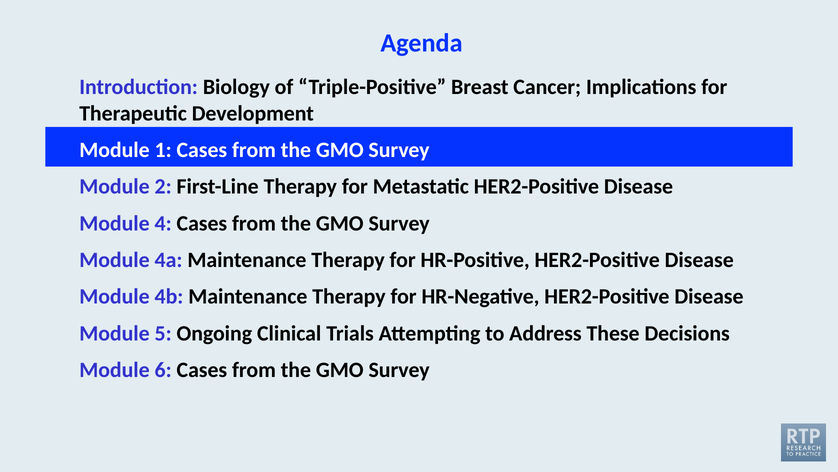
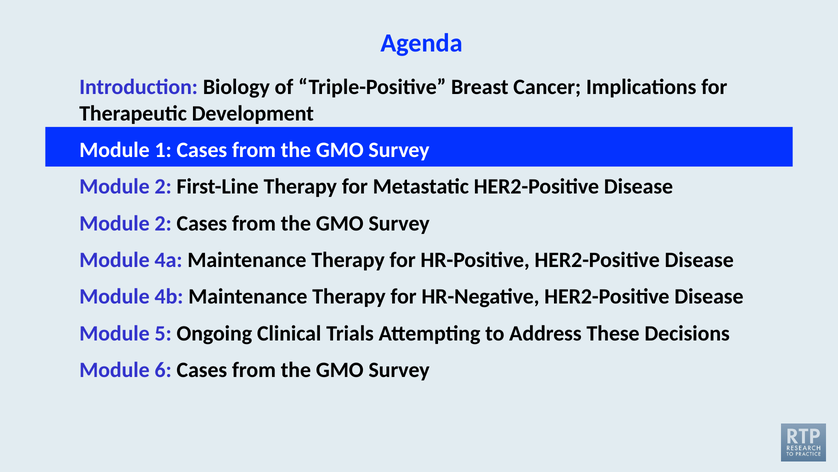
4 at (163, 223): 4 -> 2
